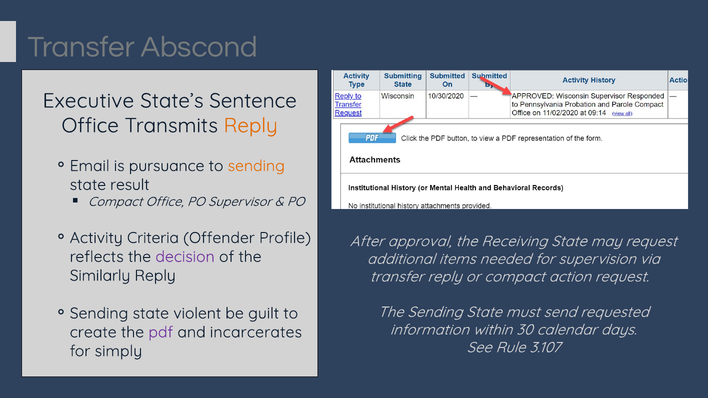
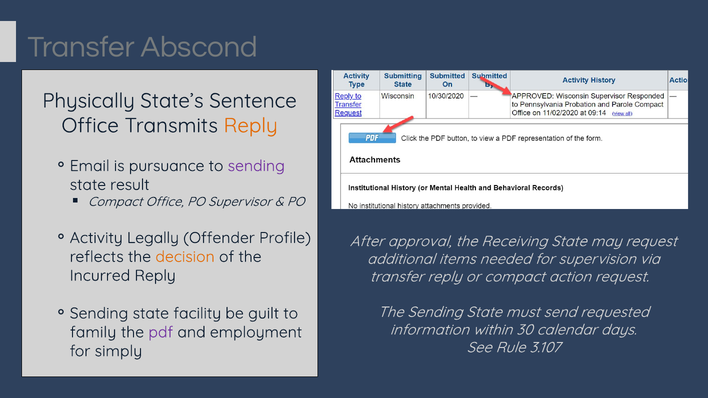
Executive: Executive -> Physically
sending at (256, 166) colour: orange -> purple
Criteria: Criteria -> Legally
decision colour: purple -> orange
Similarly: Similarly -> Incurred
violent: violent -> facility
create: create -> family
incarcerates: incarcerates -> employment
